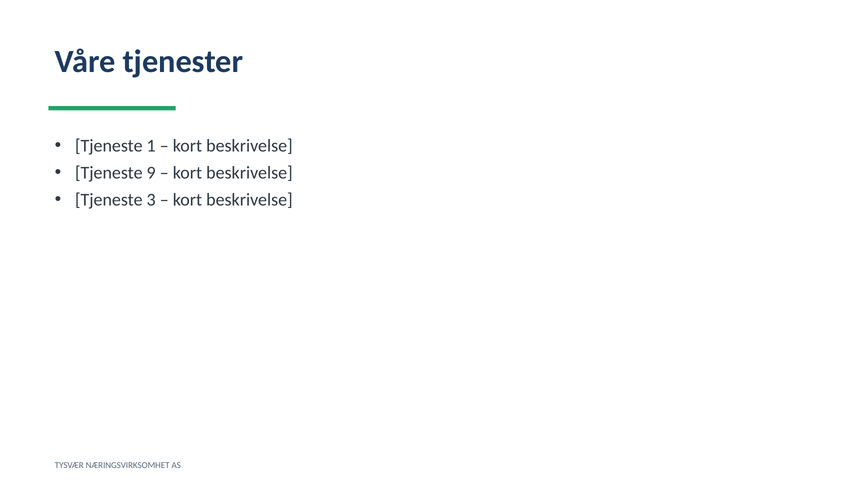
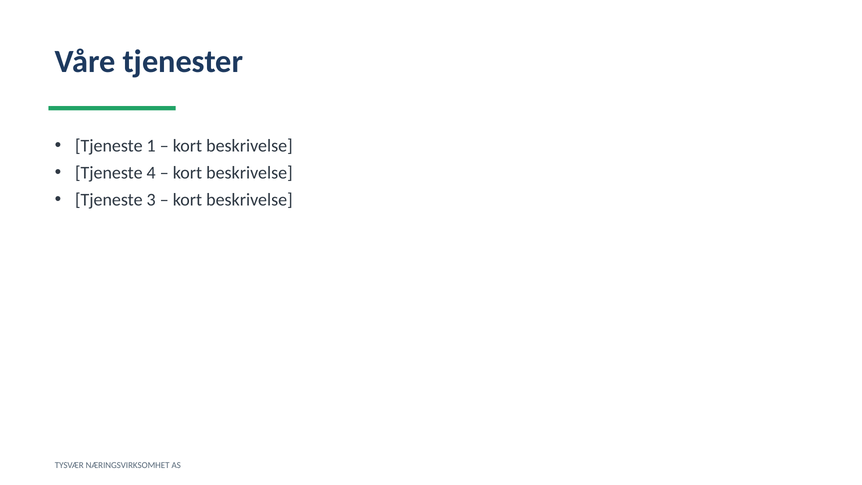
9: 9 -> 4
